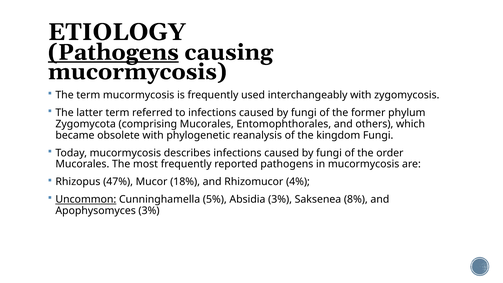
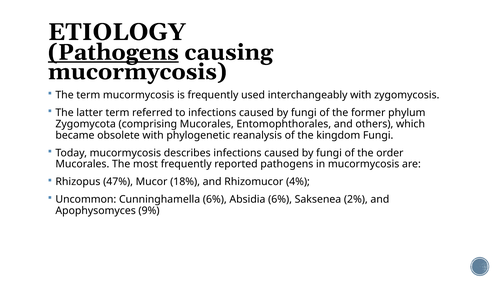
Uncommon underline: present -> none
Cunninghamella 5%: 5% -> 6%
Absidia 3%: 3% -> 6%
8%: 8% -> 2%
Apophysomyces 3%: 3% -> 9%
